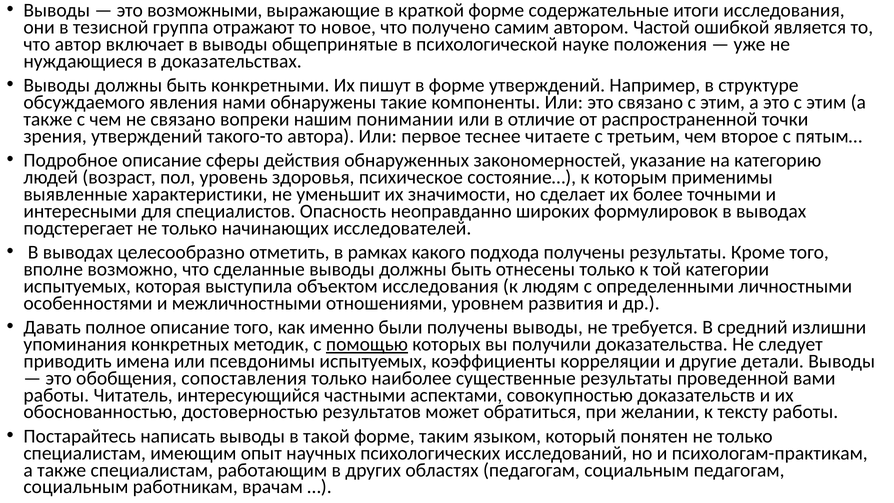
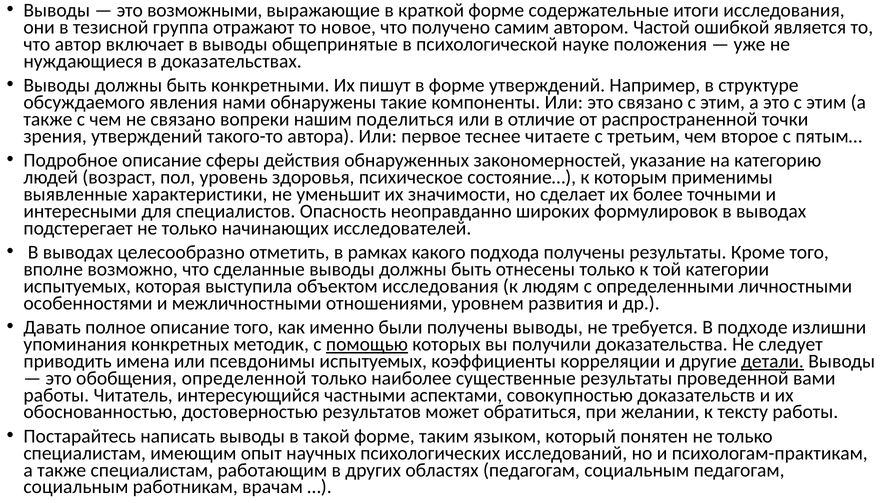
понимании: понимании -> поделиться
средний: средний -> подходе
детали underline: none -> present
сопоставления: сопоставления -> определенной
